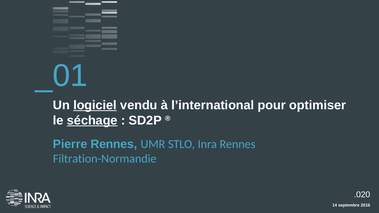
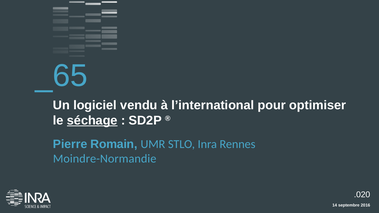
_01: _01 -> _65
logiciel underline: present -> none
Pierre Rennes: Rennes -> Romain
Filtration-Normandie: Filtration-Normandie -> Moindre-Normandie
